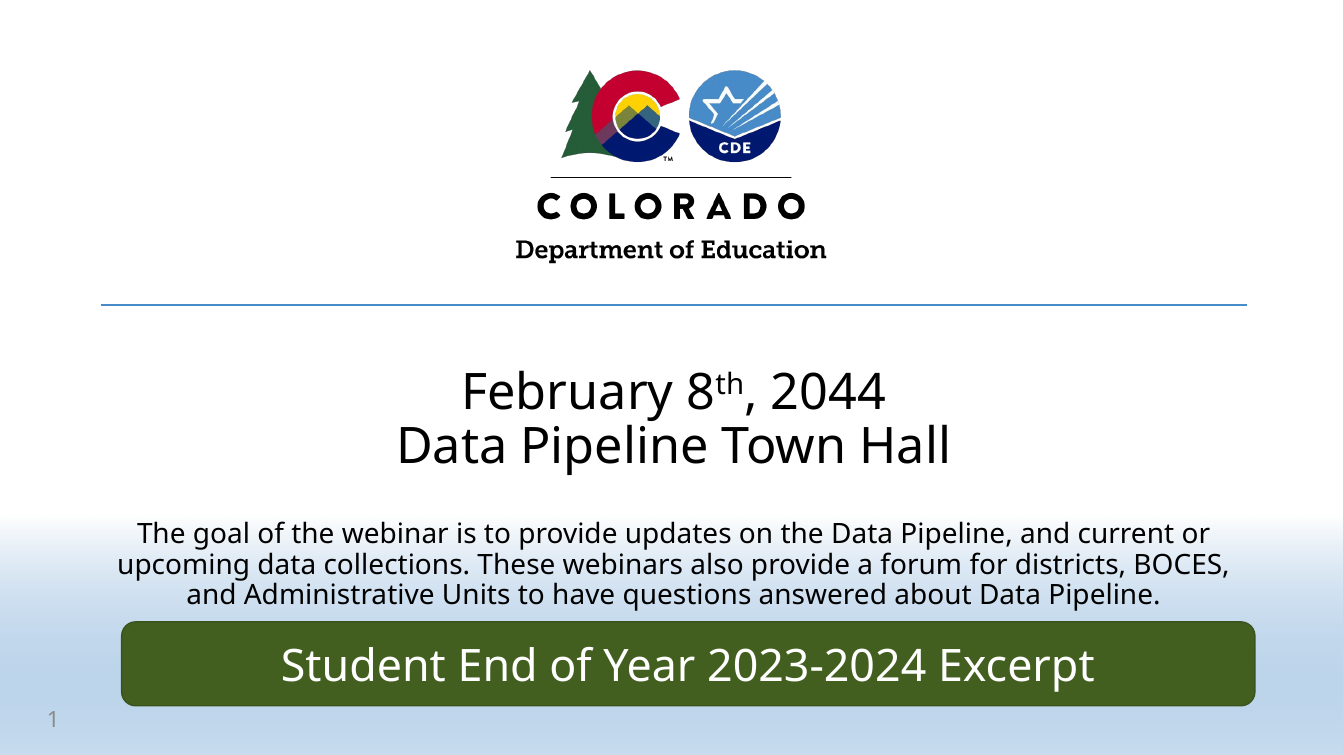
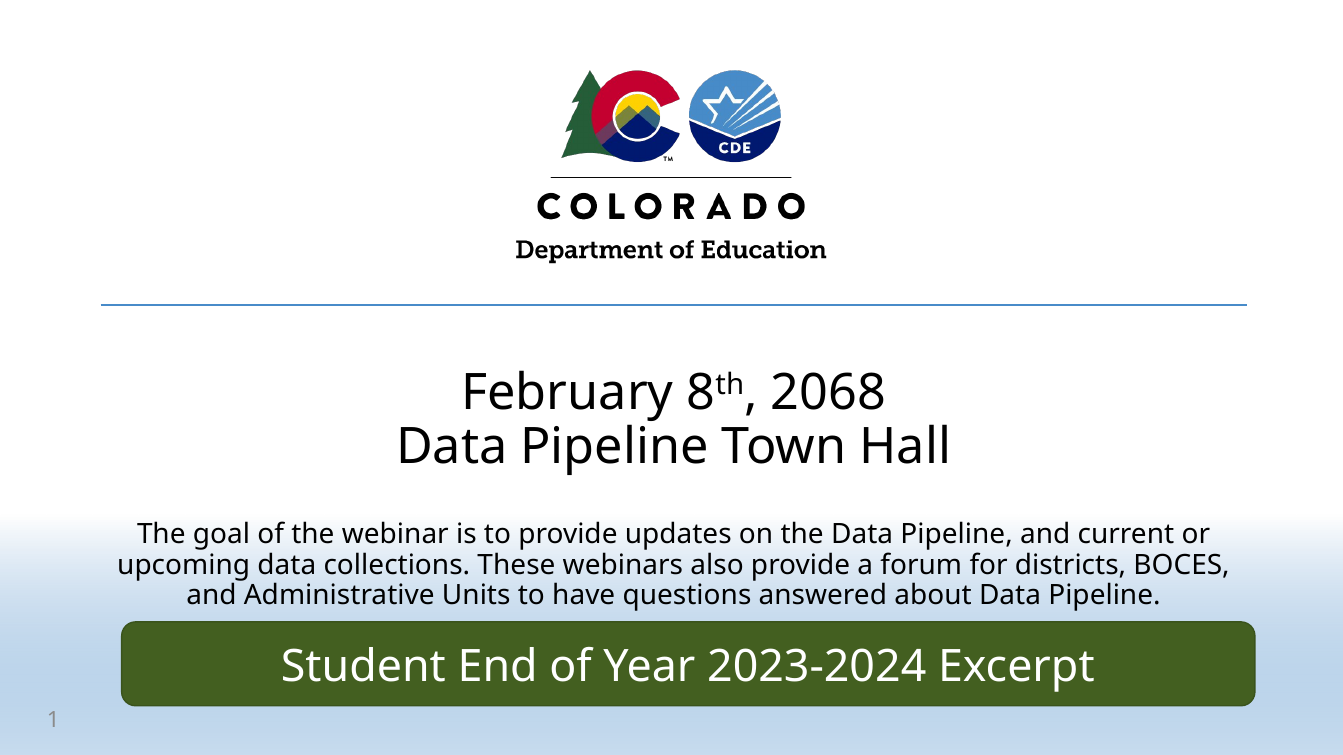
2044: 2044 -> 2068
